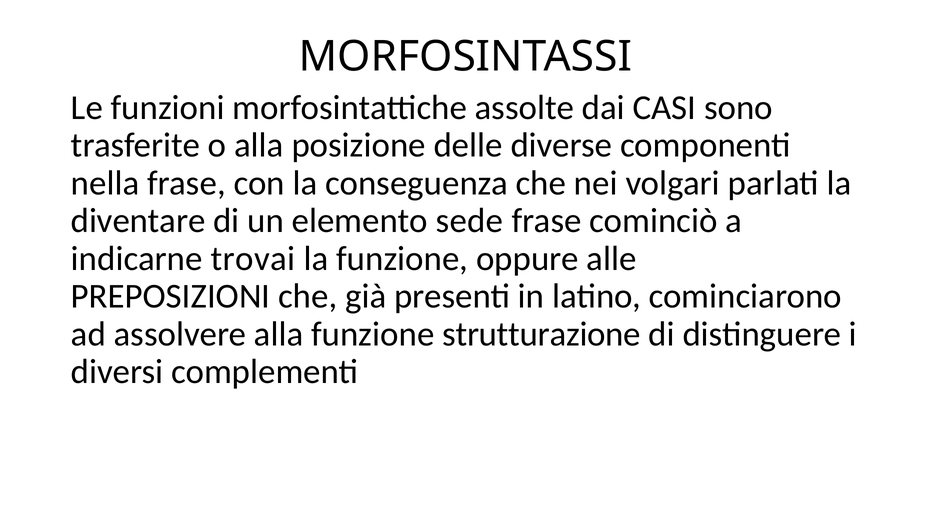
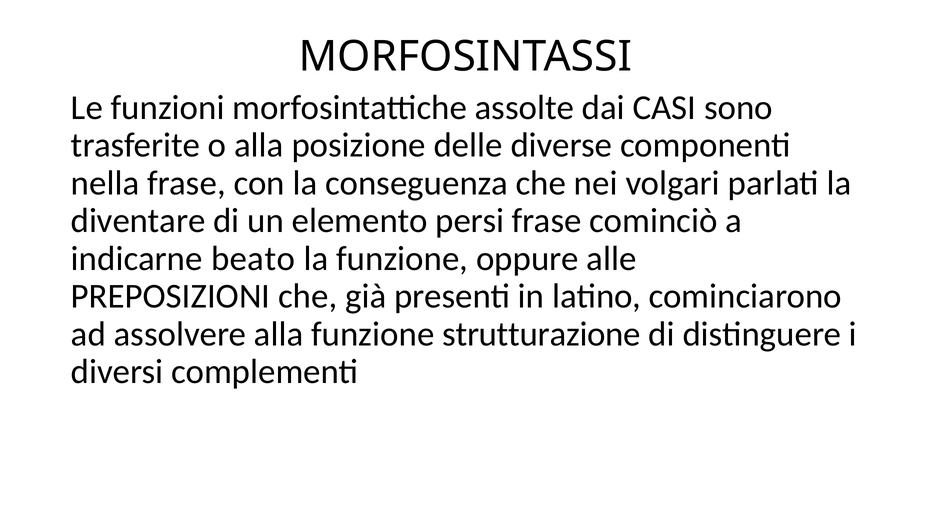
sede: sede -> persi
trovai: trovai -> beato
